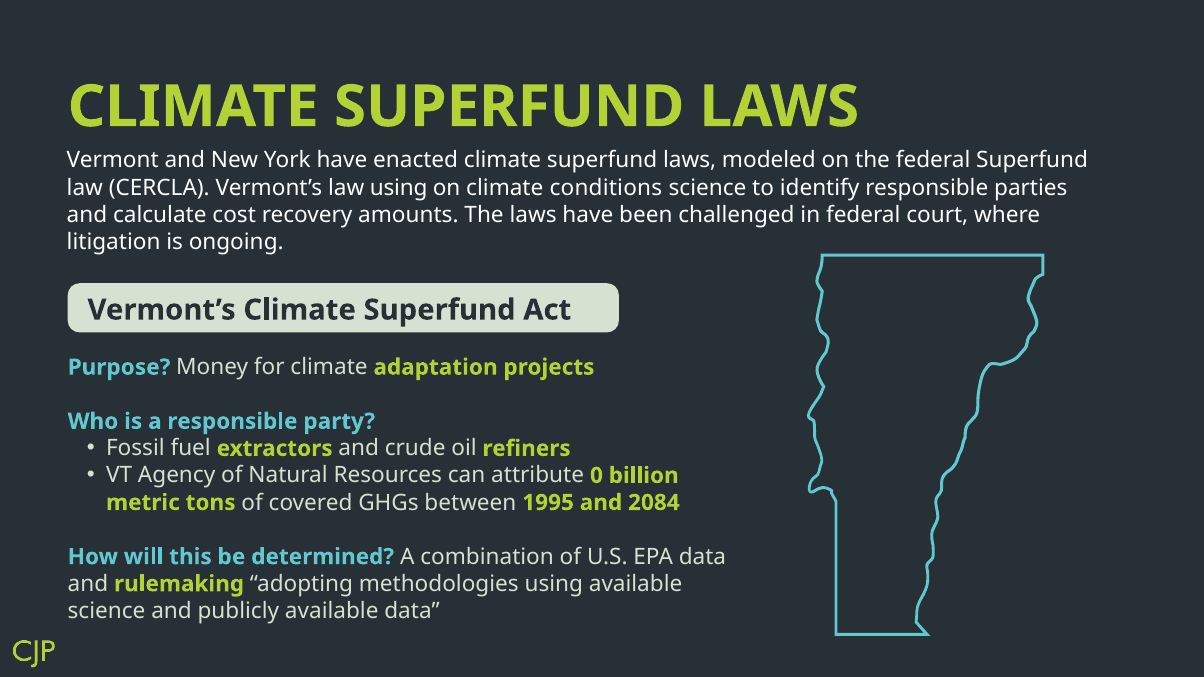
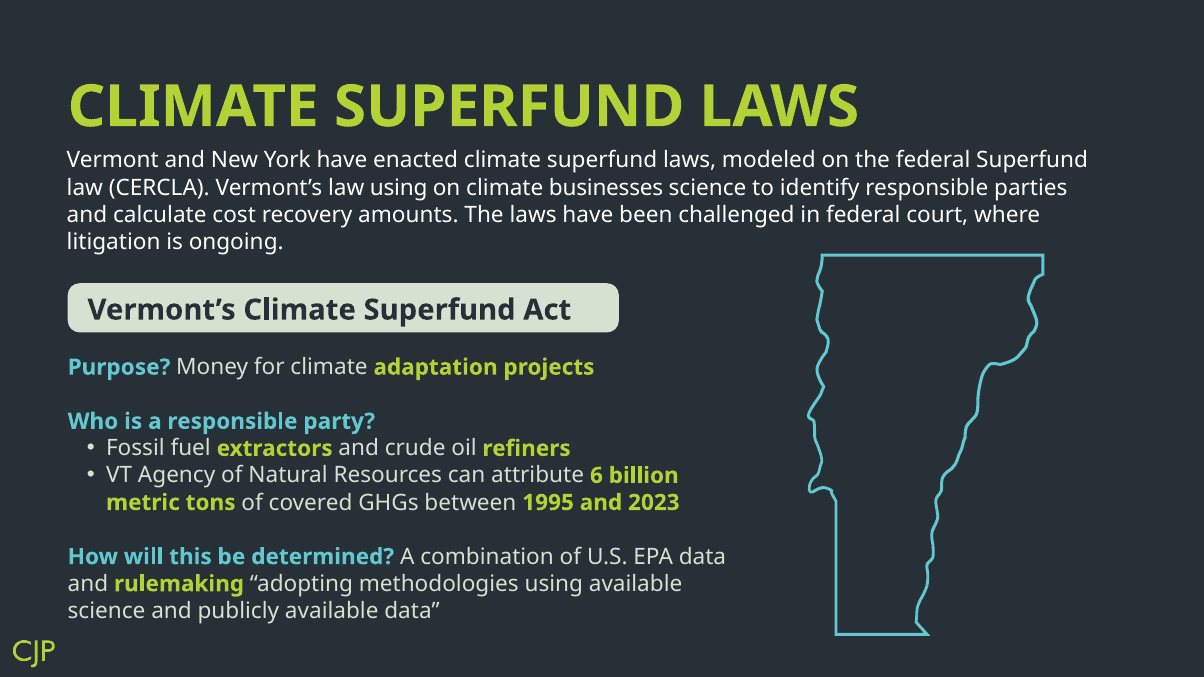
conditions: conditions -> businesses
0: 0 -> 6
2084: 2084 -> 2023
